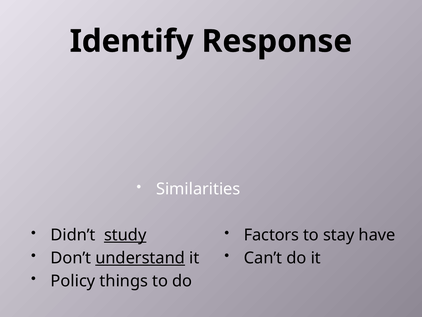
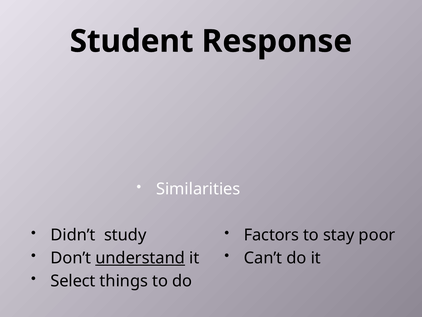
Identify: Identify -> Student
study underline: present -> none
have: have -> poor
Policy: Policy -> Select
